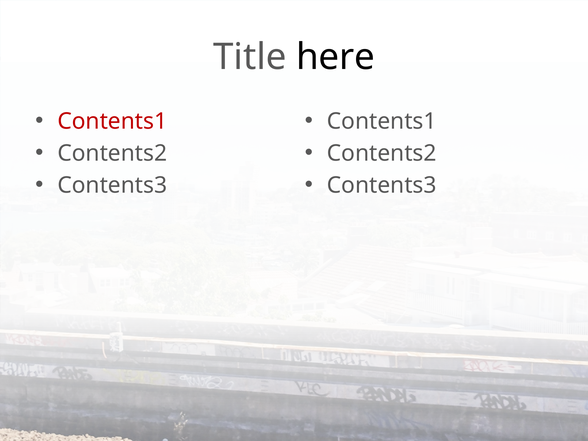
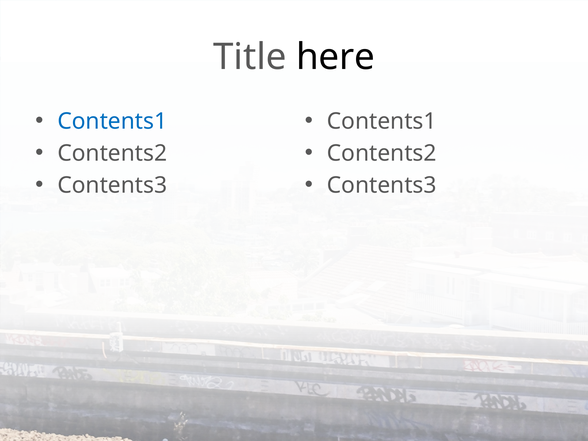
Contents1 at (112, 121) colour: red -> blue
